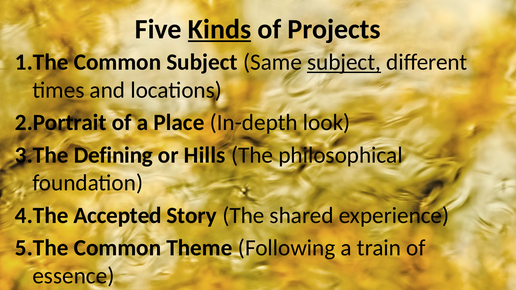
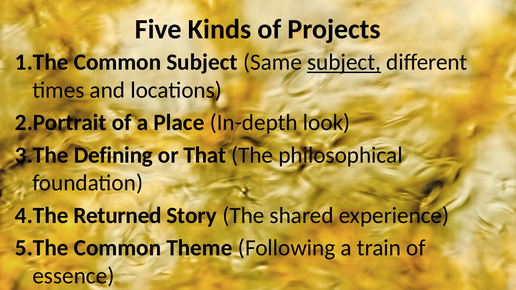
Kinds underline: present -> none
Hills: Hills -> That
Accepted: Accepted -> Returned
